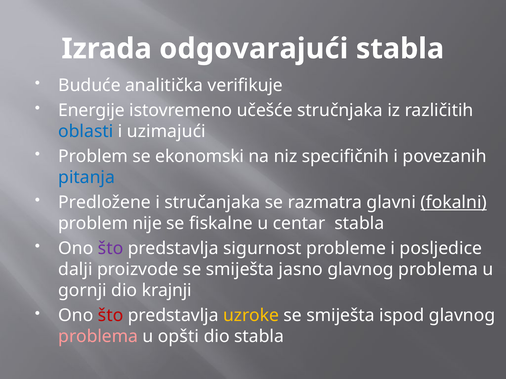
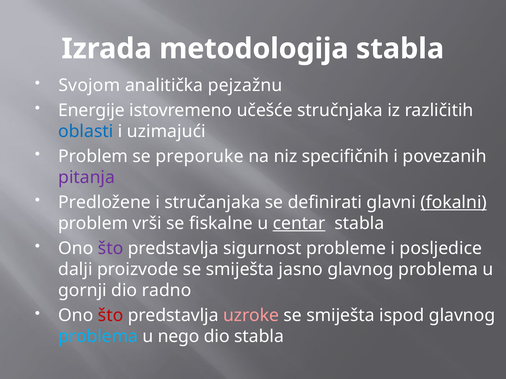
odgovarajući: odgovarajući -> metodologija
Buduće: Buduće -> Svojom
verifikuje: verifikuje -> pejzažnu
ekonomski: ekonomski -> preporuke
pitanja colour: blue -> purple
razmatra: razmatra -> definirati
nije: nije -> vrši
centar underline: none -> present
krajnji: krajnji -> radno
uzroke colour: yellow -> pink
problema at (98, 337) colour: pink -> light blue
opšti: opšti -> nego
